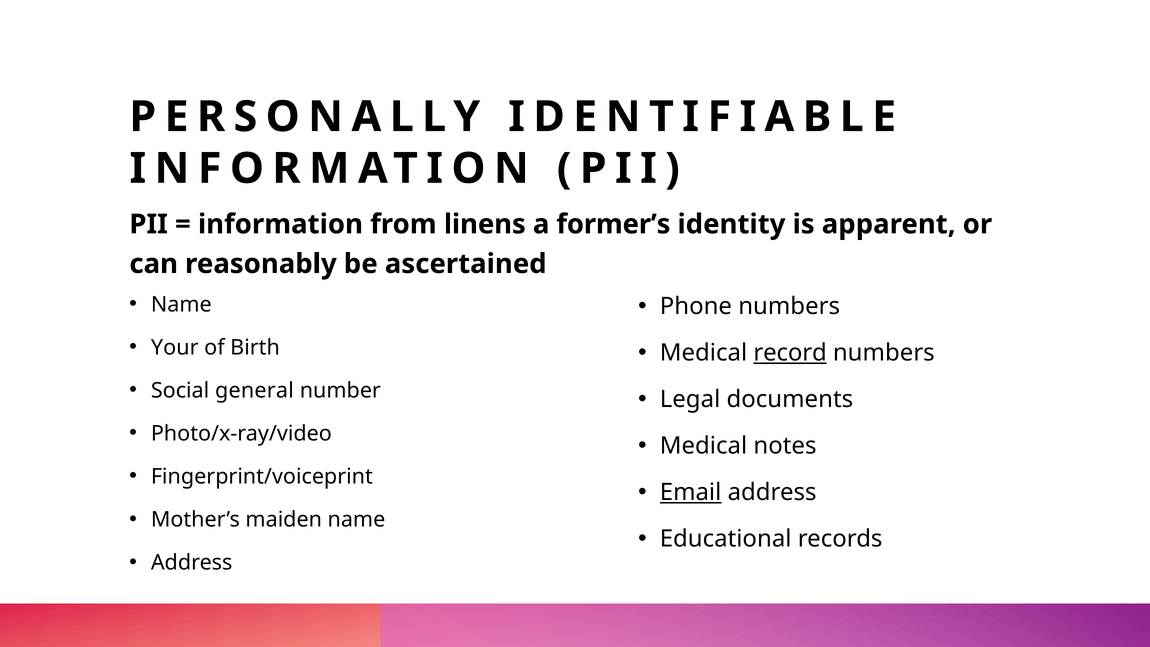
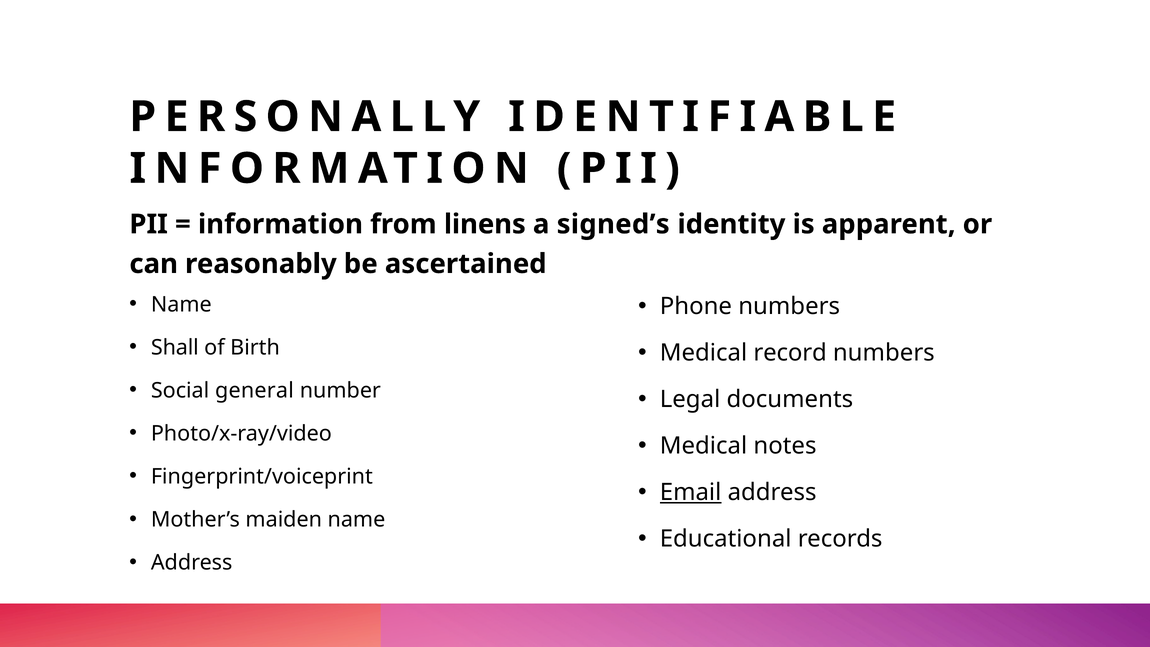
former’s: former’s -> signed’s
Your: Your -> Shall
record underline: present -> none
